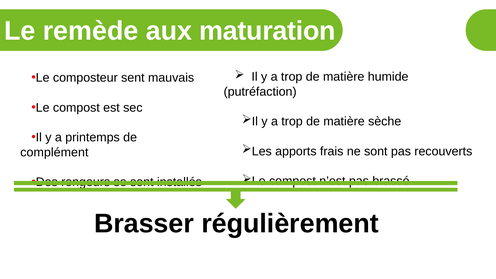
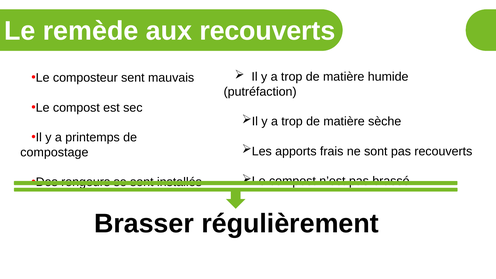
aux maturation: maturation -> recouverts
complément: complément -> compostage
